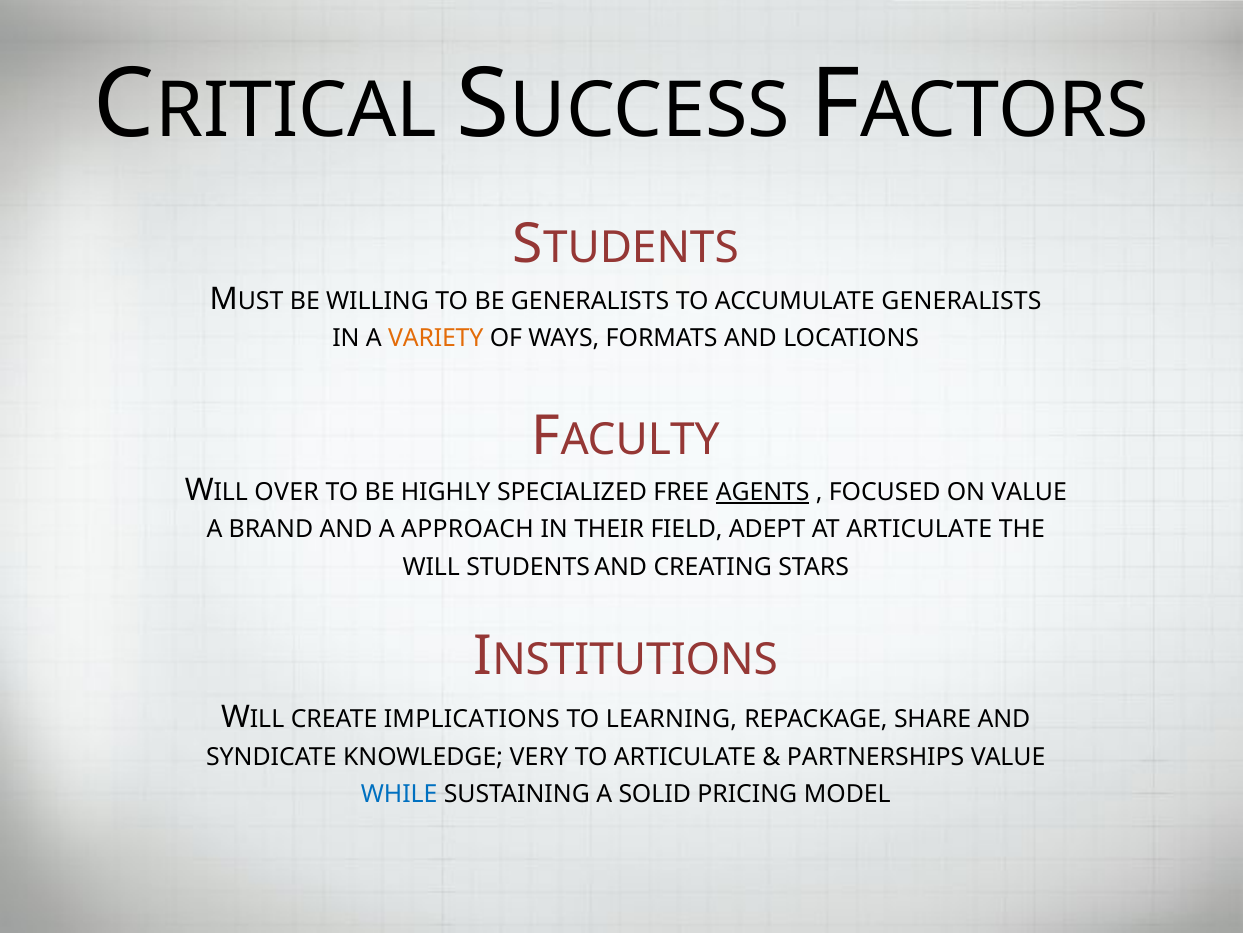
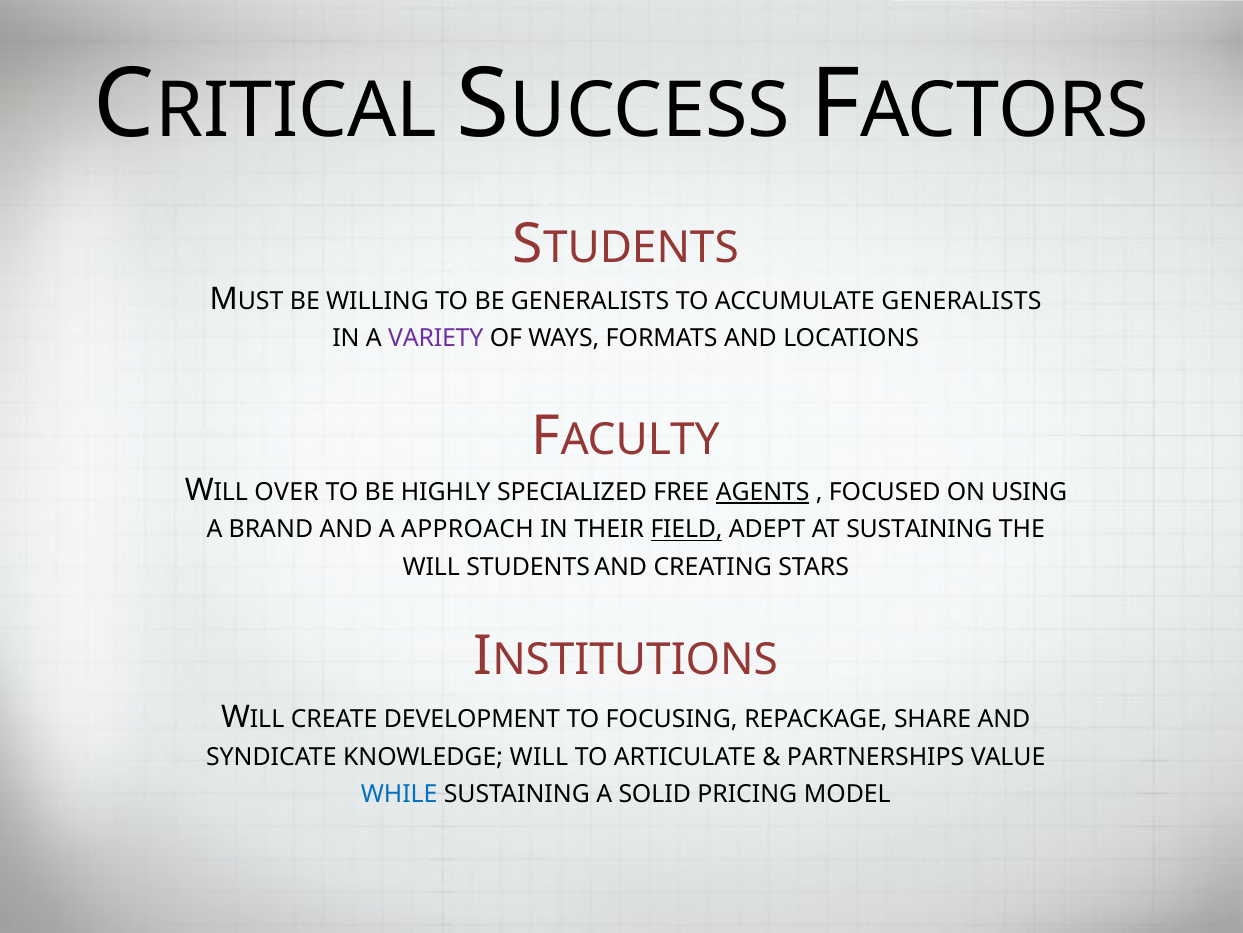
VARIETY colour: orange -> purple
ON VALUE: VALUE -> USING
FIELD underline: none -> present
AT ARTICULATE: ARTICULATE -> SUSTAINING
IMPLICATIONS: IMPLICATIONS -> DEVELOPMENT
LEARNING: LEARNING -> FOCUSING
KNOWLEDGE VERY: VERY -> WILL
